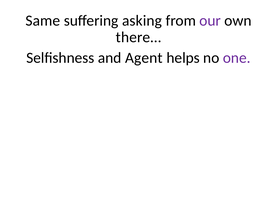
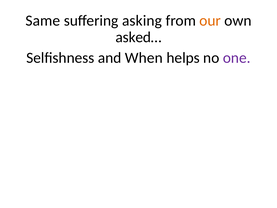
our colour: purple -> orange
there…: there… -> asked…
Agent: Agent -> When
